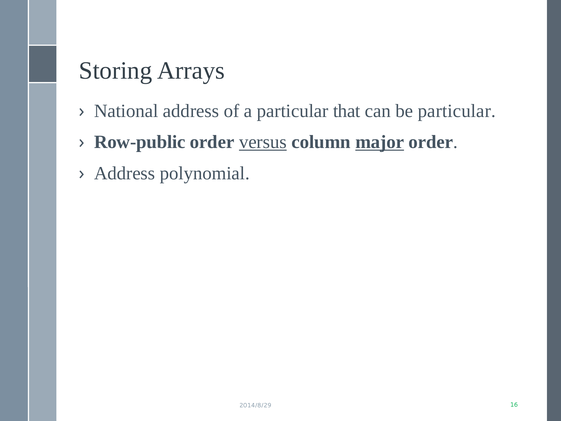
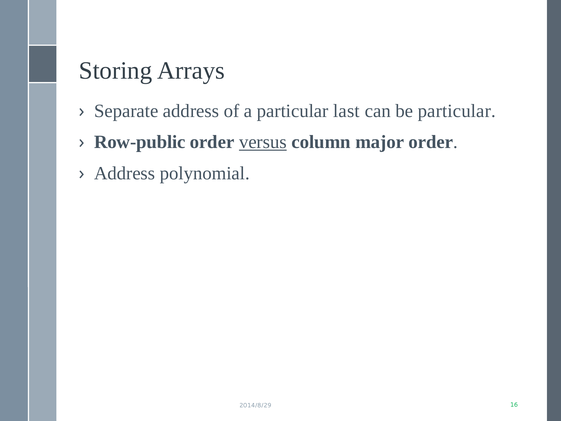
National: National -> Separate
that: that -> last
major underline: present -> none
